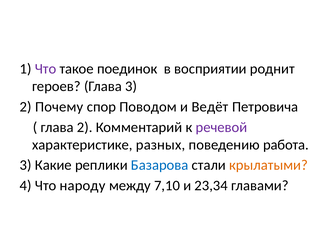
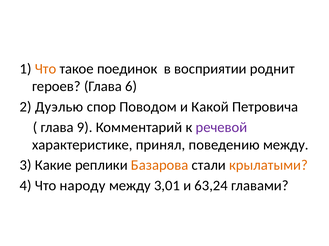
Что at (46, 69) colour: purple -> orange
Глава 3: 3 -> 6
Почему: Почему -> Дуэлью
Ведёт: Ведёт -> Какой
глава 2: 2 -> 9
разных: разных -> принял
поведению работа: работа -> между
Базарова colour: blue -> orange
7,10: 7,10 -> 3,01
23,34: 23,34 -> 63,24
